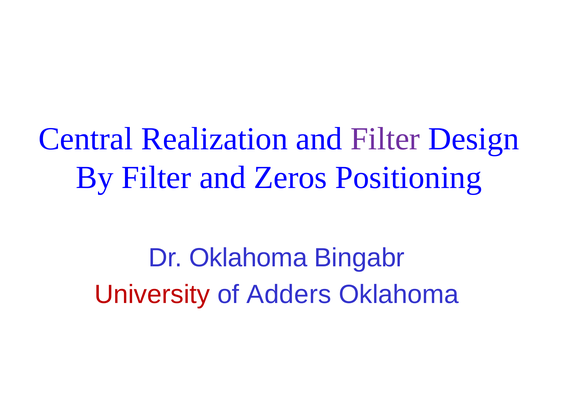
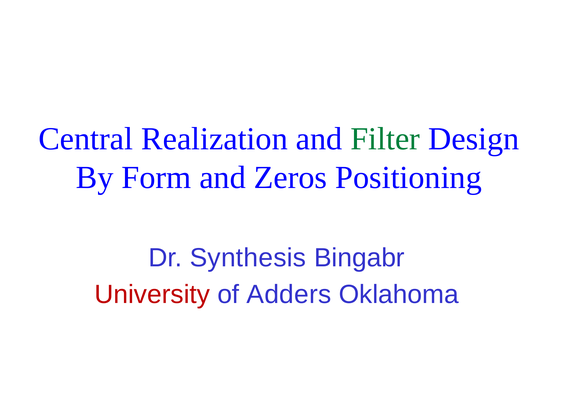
Filter at (385, 139) colour: purple -> green
By Filter: Filter -> Form
Dr Oklahoma: Oklahoma -> Synthesis
